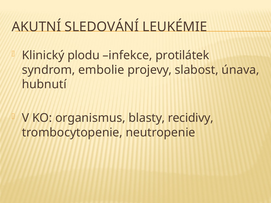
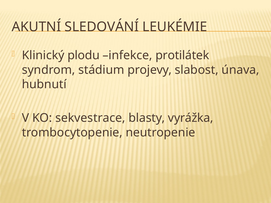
embolie: embolie -> stádium
organismus: organismus -> sekvestrace
recidivy: recidivy -> vyrážka
